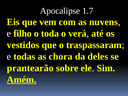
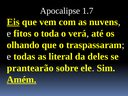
Eis underline: none -> present
filho: filho -> fitos
vestidos: vestidos -> olhando
chora: chora -> literal
